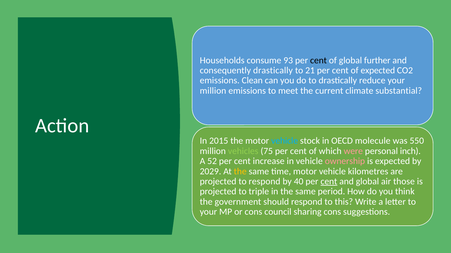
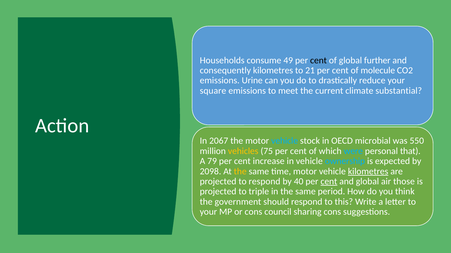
93: 93 -> 49
consequently drastically: drastically -> kilometres
of expected: expected -> molecule
Clean: Clean -> Urine
million at (213, 91): million -> square
2015: 2015 -> 2067
molecule: molecule -> microbial
vehicles colour: light green -> yellow
were colour: pink -> light blue
inch: inch -> that
52: 52 -> 79
ownership colour: pink -> light blue
2029: 2029 -> 2098
kilometres at (368, 172) underline: none -> present
